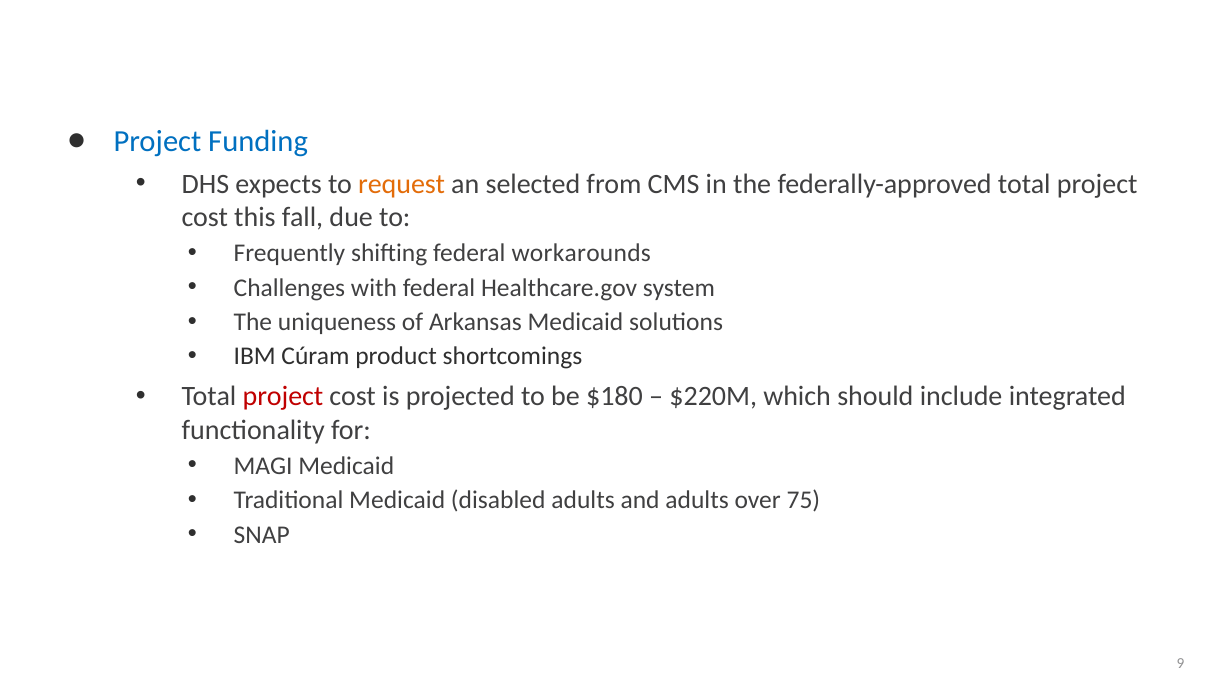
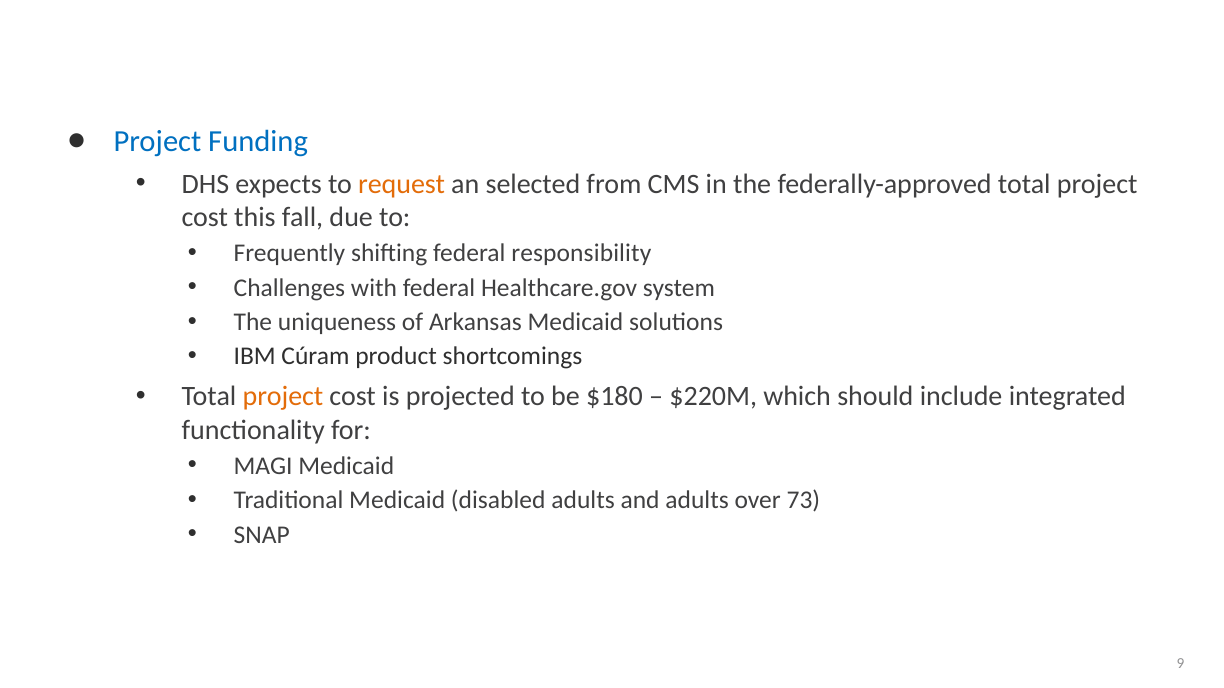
workarounds: workarounds -> responsibility
project at (283, 397) colour: red -> orange
75: 75 -> 73
